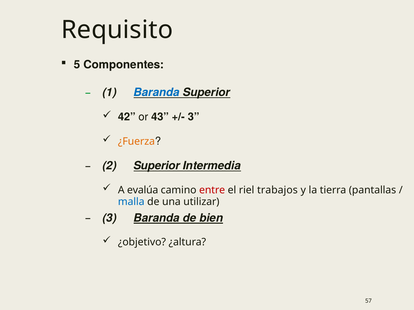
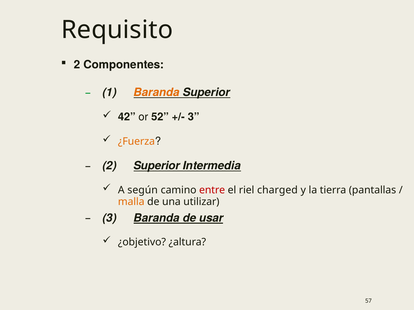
5 at (77, 65): 5 -> 2
Baranda at (157, 93) colour: blue -> orange
43: 43 -> 52
evalúa: evalúa -> según
trabajos: trabajos -> charged
malla colour: blue -> orange
bien: bien -> usar
